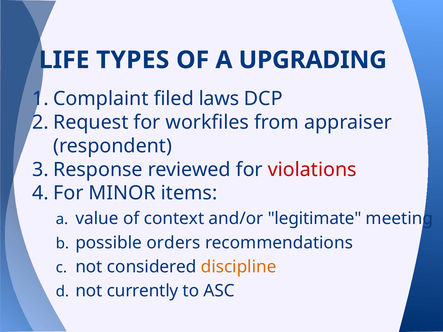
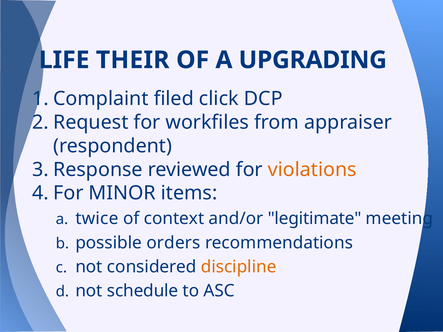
TYPES: TYPES -> THEIR
laws: laws -> click
violations colour: red -> orange
value: value -> twice
currently: currently -> schedule
